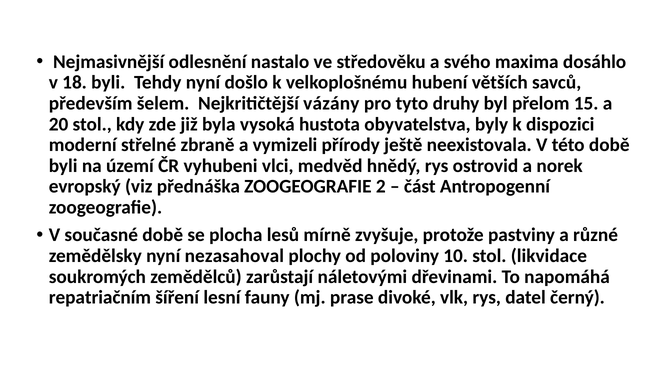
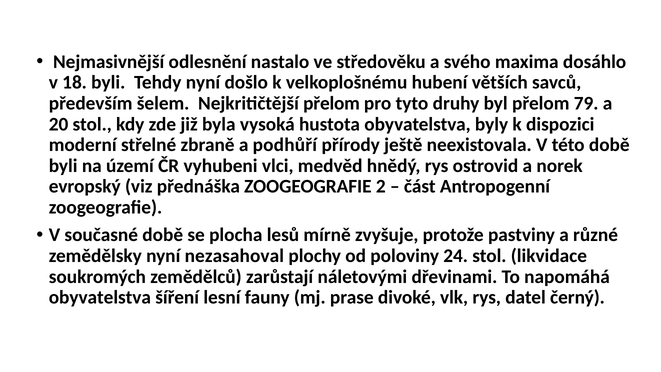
Nejkritičtější vázány: vázány -> přelom
15: 15 -> 79
vymizeli: vymizeli -> podhůří
10: 10 -> 24
repatriačním at (100, 297): repatriačním -> obyvatelstva
